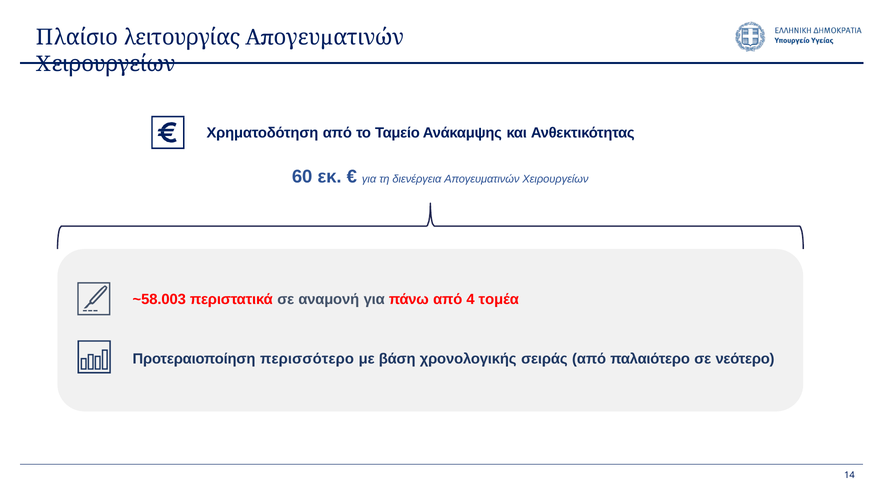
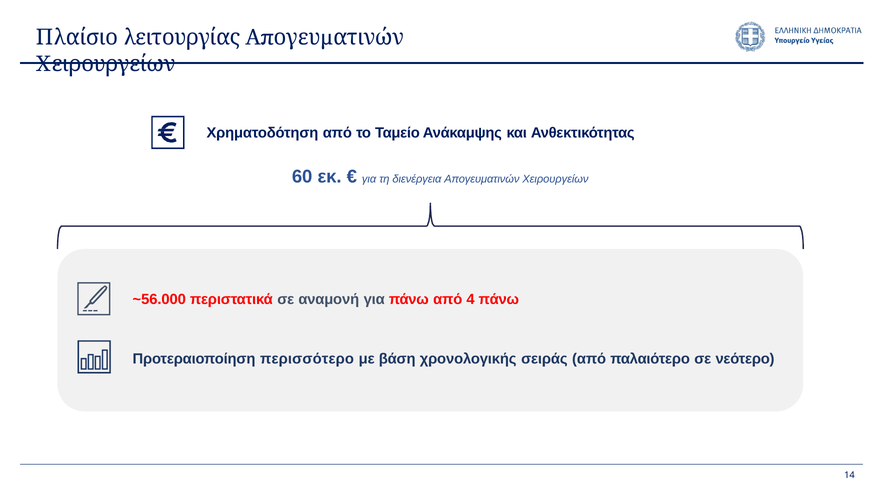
~58.003: ~58.003 -> ~56.000
4 τομέα: τομέα -> πάνω
